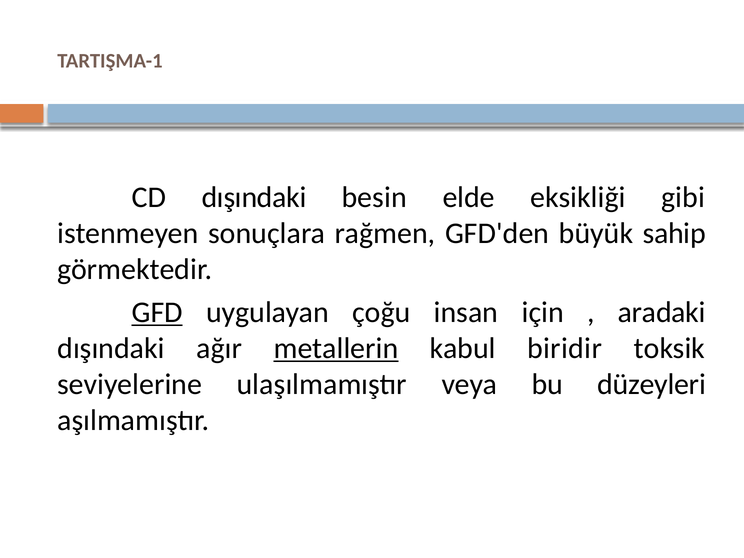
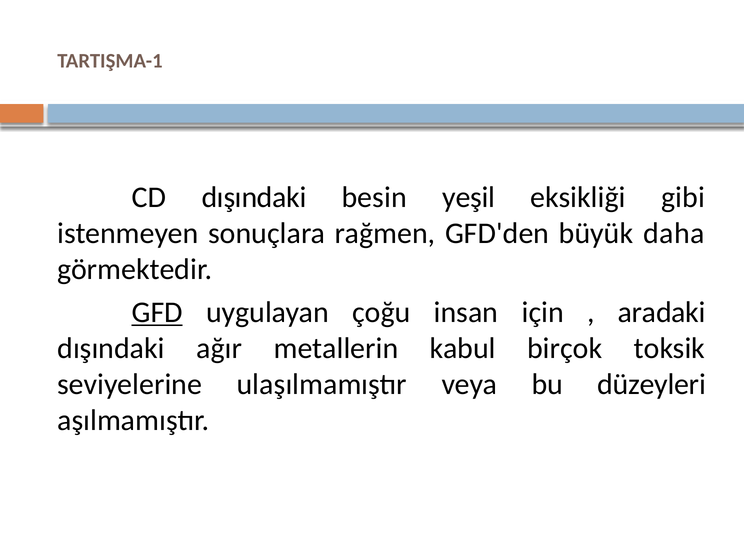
elde: elde -> yeşil
sahip: sahip -> daha
metallerin underline: present -> none
biridir: biridir -> birçok
